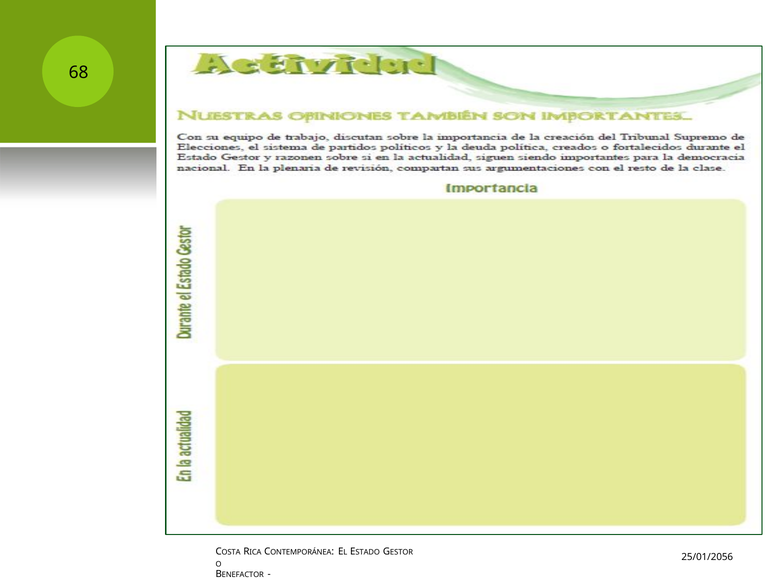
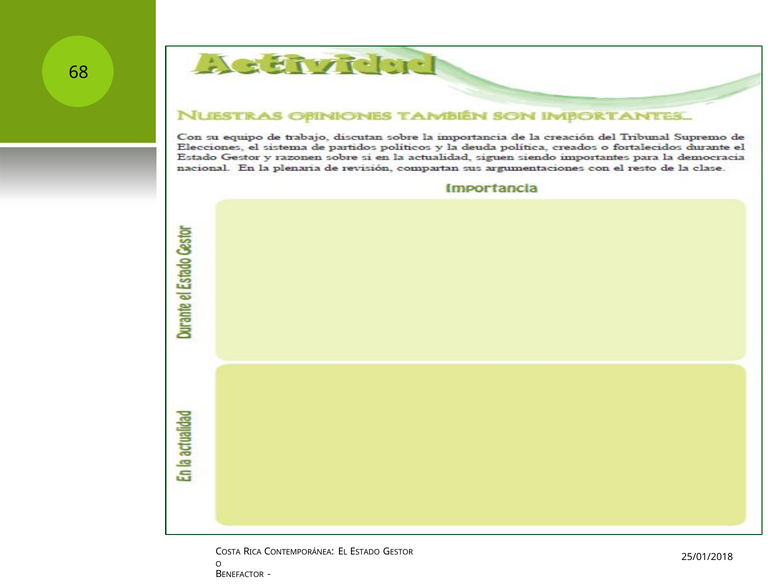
25/01/2056: 25/01/2056 -> 25/01/2018
